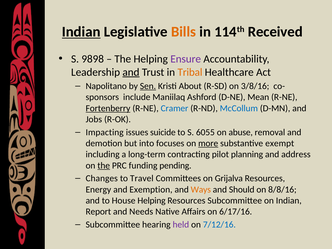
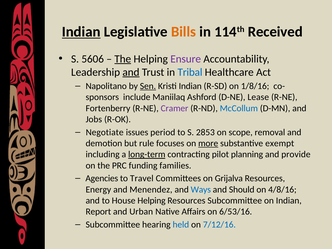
9898: 9898 -> 5606
The at (123, 59) underline: none -> present
Tribal colour: orange -> blue
Kristi About: About -> Indian
3/8/16: 3/8/16 -> 1/8/16
Mean: Mean -> Lease
Fortenberry underline: present -> none
Cramer colour: blue -> purple
Impacting: Impacting -> Negotiate
suicide: suicide -> period
6055: 6055 -> 2853
abuse: abuse -> scope
into: into -> rule
long-term underline: none -> present
address: address -> provide
the at (104, 165) underline: present -> none
pending: pending -> families
Changes: Changes -> Agencies
Exemption: Exemption -> Menendez
Ways colour: orange -> blue
8/8/16: 8/8/16 -> 4/8/16
Needs: Needs -> Urban
6/17/16: 6/17/16 -> 6/53/16
held colour: purple -> blue
